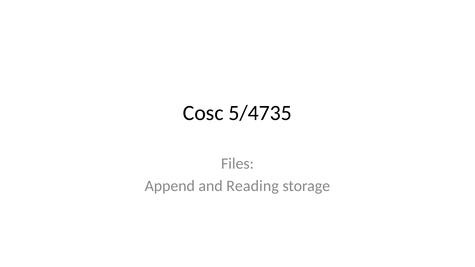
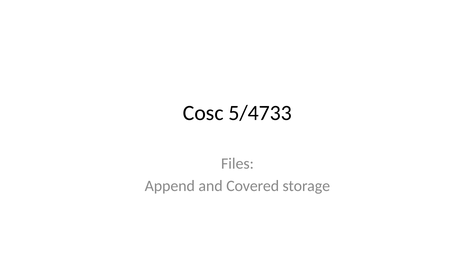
5/4735: 5/4735 -> 5/4733
Reading: Reading -> Covered
